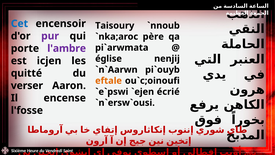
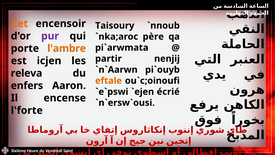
Cet colour: blue -> orange
l'ambre colour: purple -> orange
église: église -> partir
quitté: quitté -> releva
verser: verser -> enfers
l'fosse: l'fosse -> l'forte
